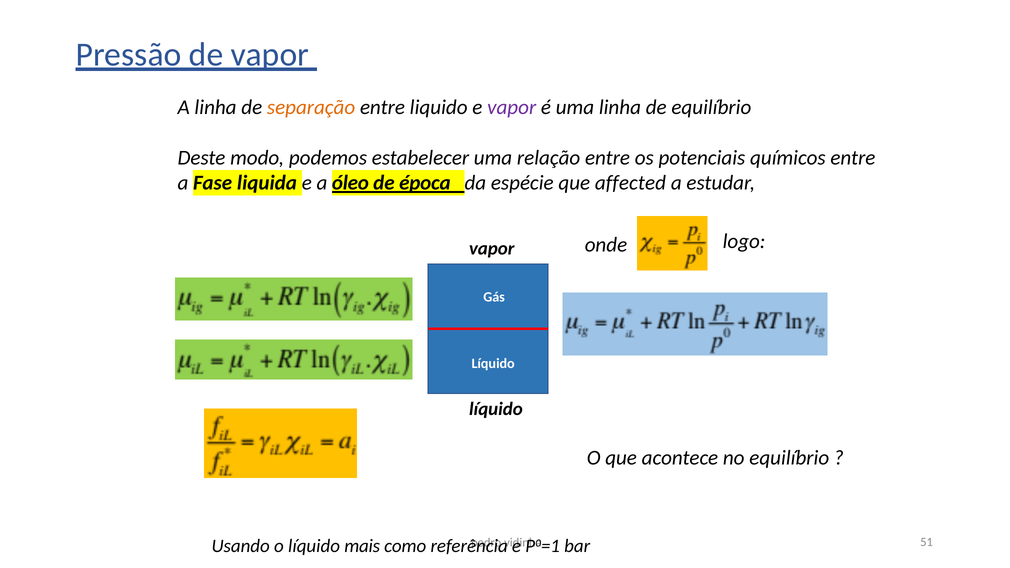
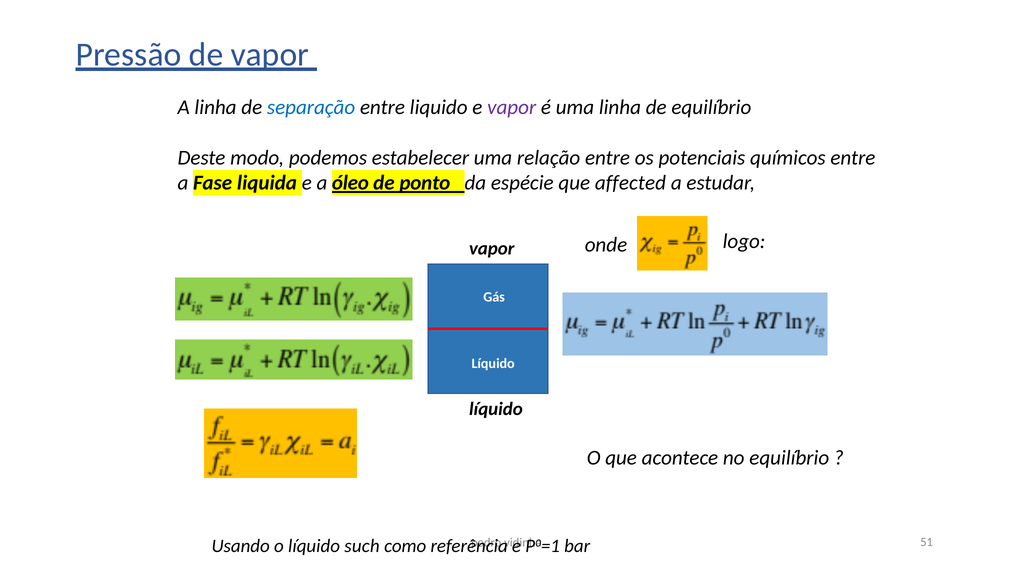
separação colour: orange -> blue
época: época -> ponto
mais: mais -> such
